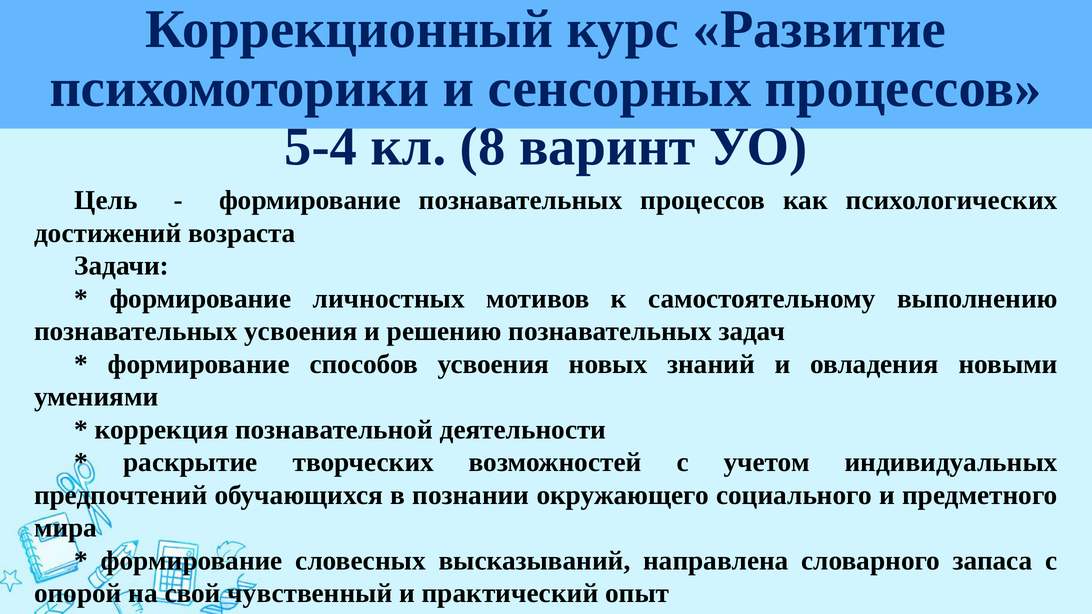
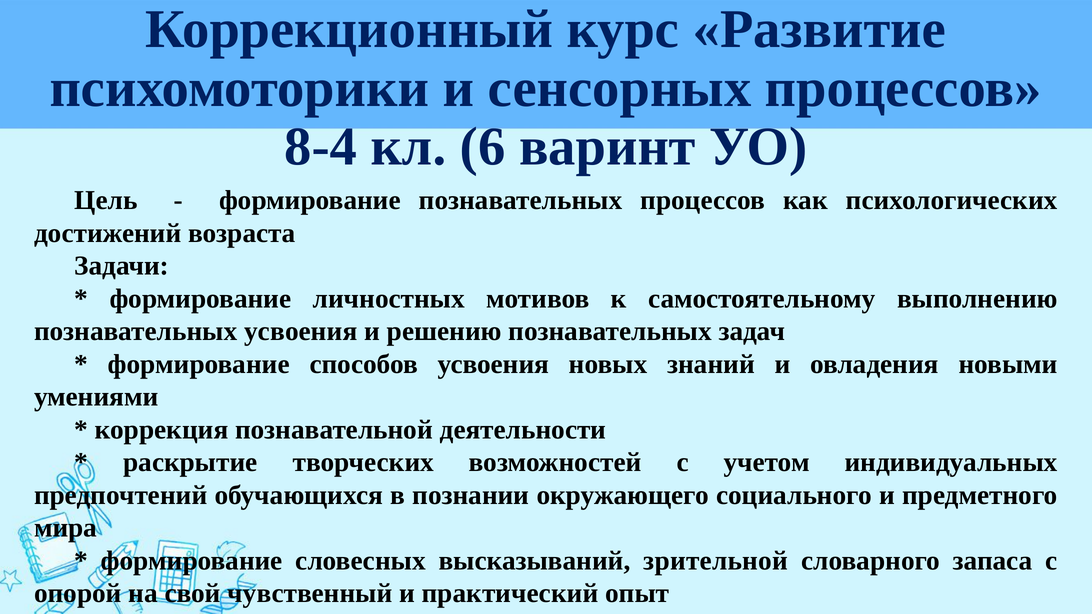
5-4: 5-4 -> 8-4
8: 8 -> 6
направлена: направлена -> зрительной
